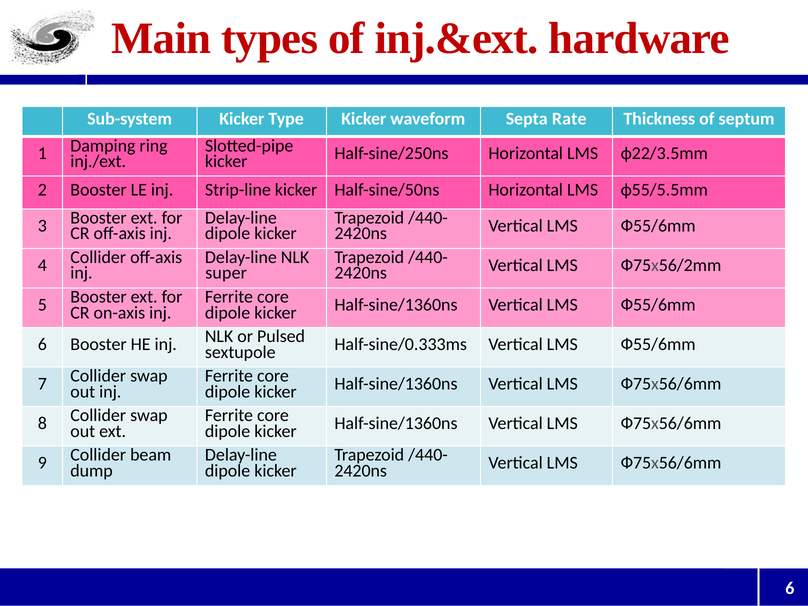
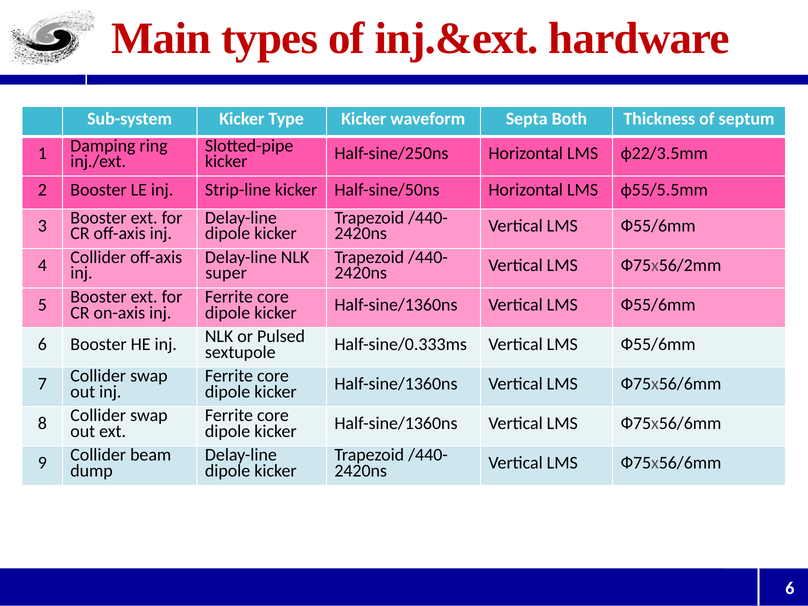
Rate: Rate -> Both
